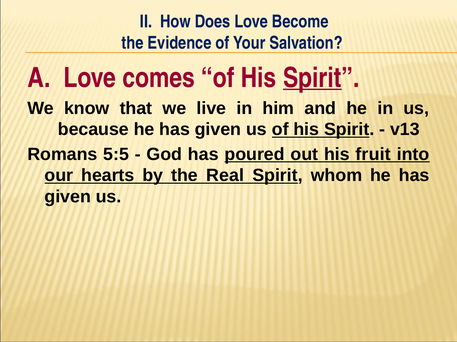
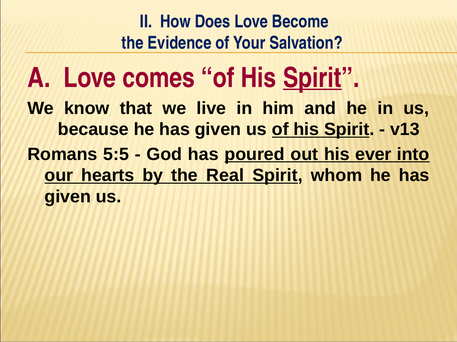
fruit: fruit -> ever
